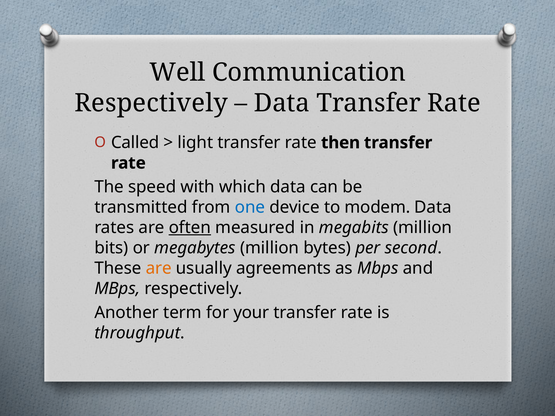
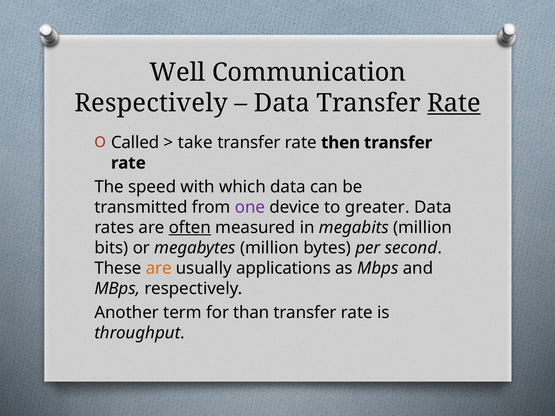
Rate at (454, 103) underline: none -> present
light: light -> take
one colour: blue -> purple
modem: modem -> greater
agreements: agreements -> applications
your: your -> than
